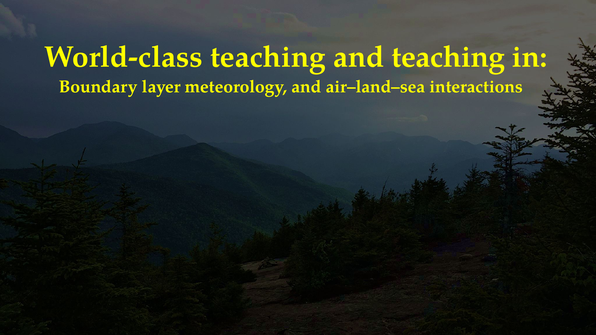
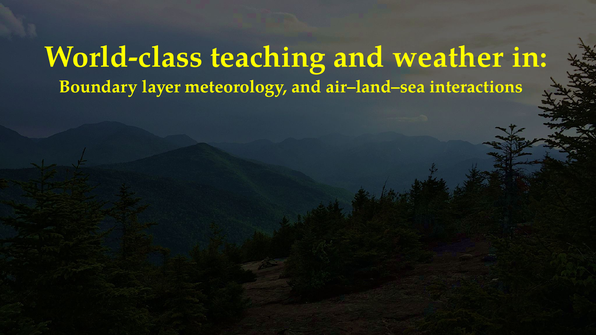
and teaching: teaching -> weather
